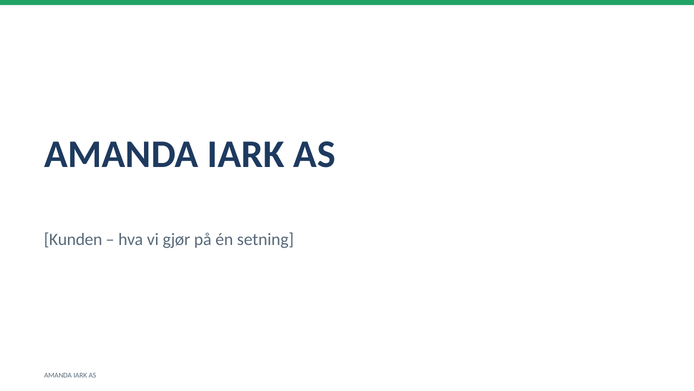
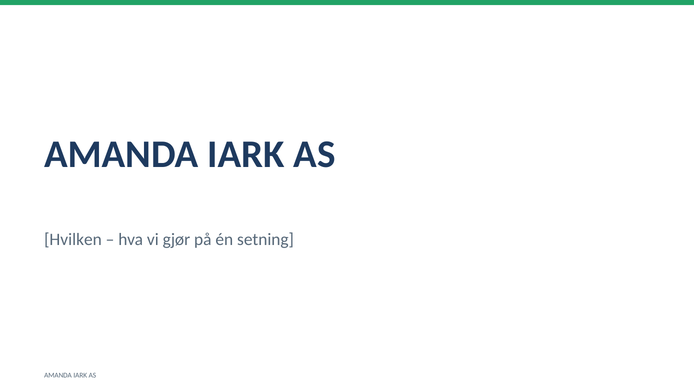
Kunden: Kunden -> Hvilken
